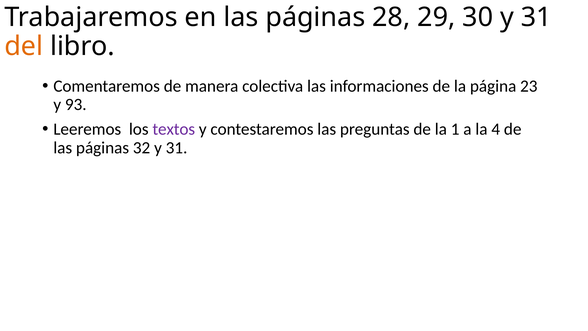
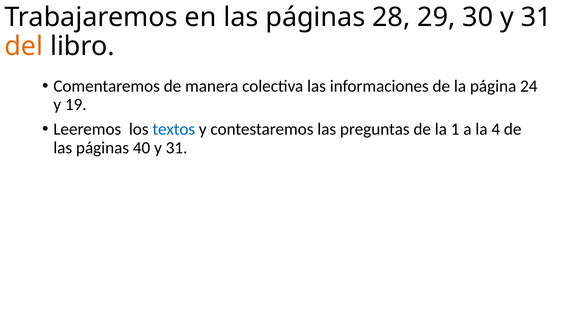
23: 23 -> 24
93: 93 -> 19
textos colour: purple -> blue
32: 32 -> 40
